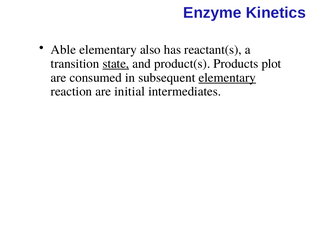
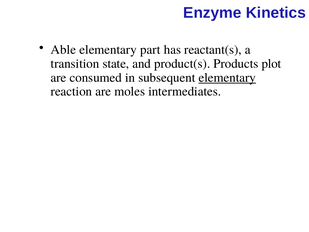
also: also -> part
state underline: present -> none
initial: initial -> moles
